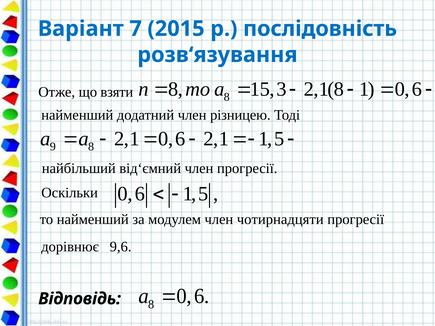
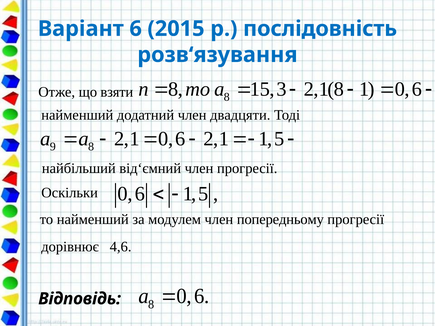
7: 7 -> 6
різницею: різницею -> двадцяти
чотирнадцяти: чотирнадцяти -> попередньому
9,6: 9,6 -> 4,6
